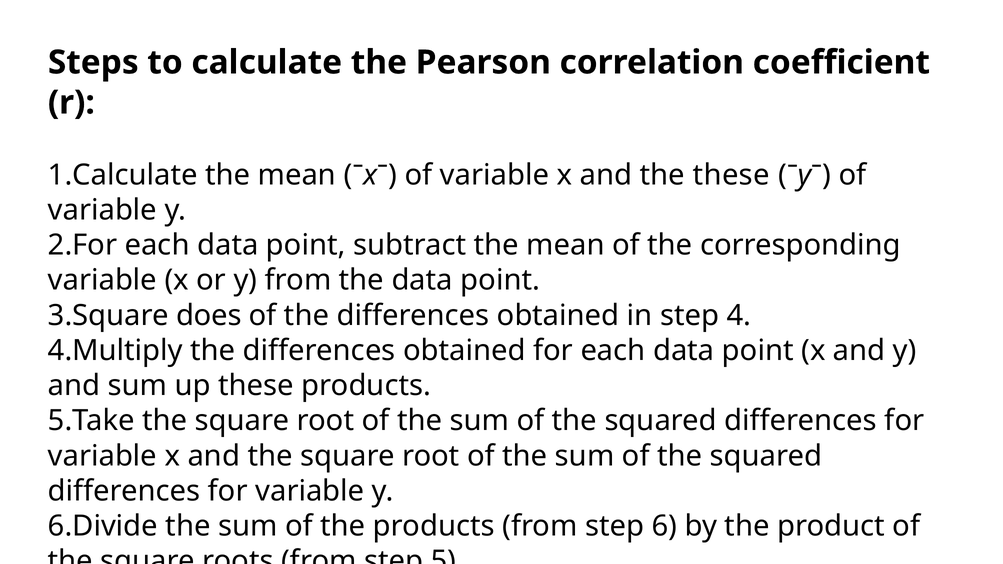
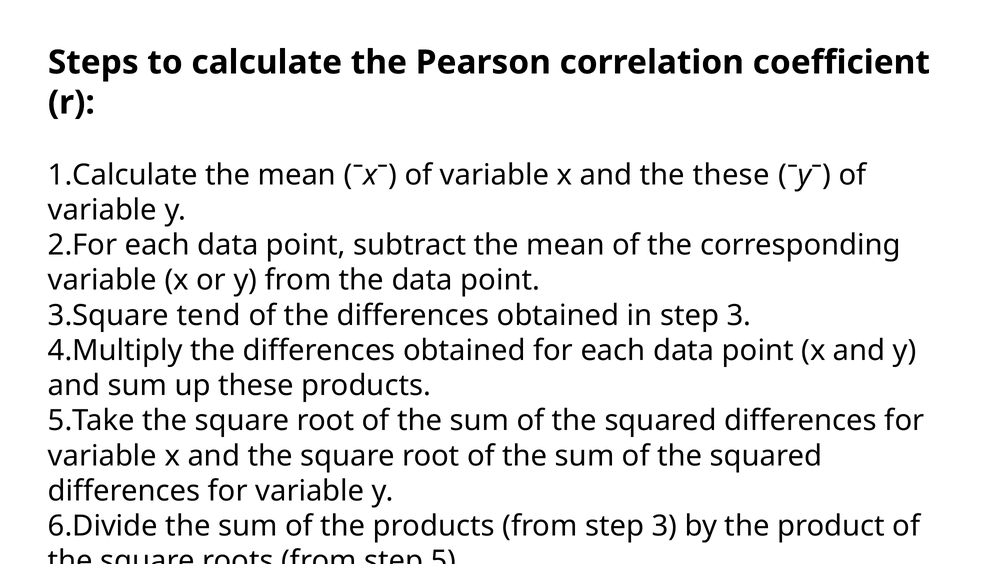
does: does -> tend
in step 4: 4 -> 3
from step 6: 6 -> 3
